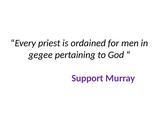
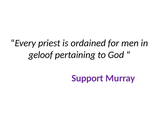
gegee: gegee -> geloof
